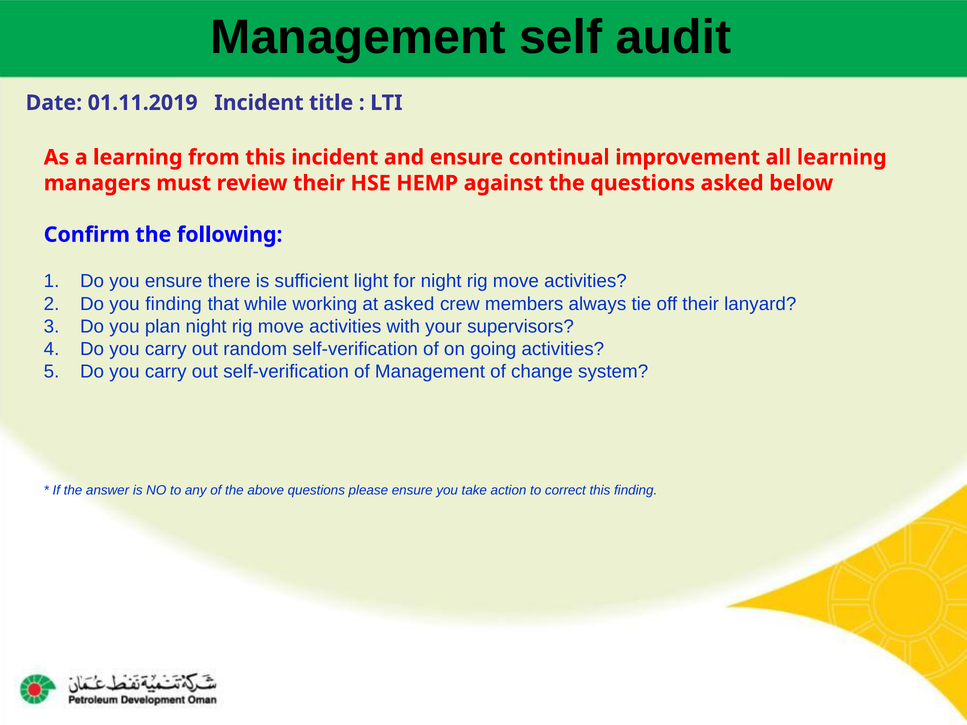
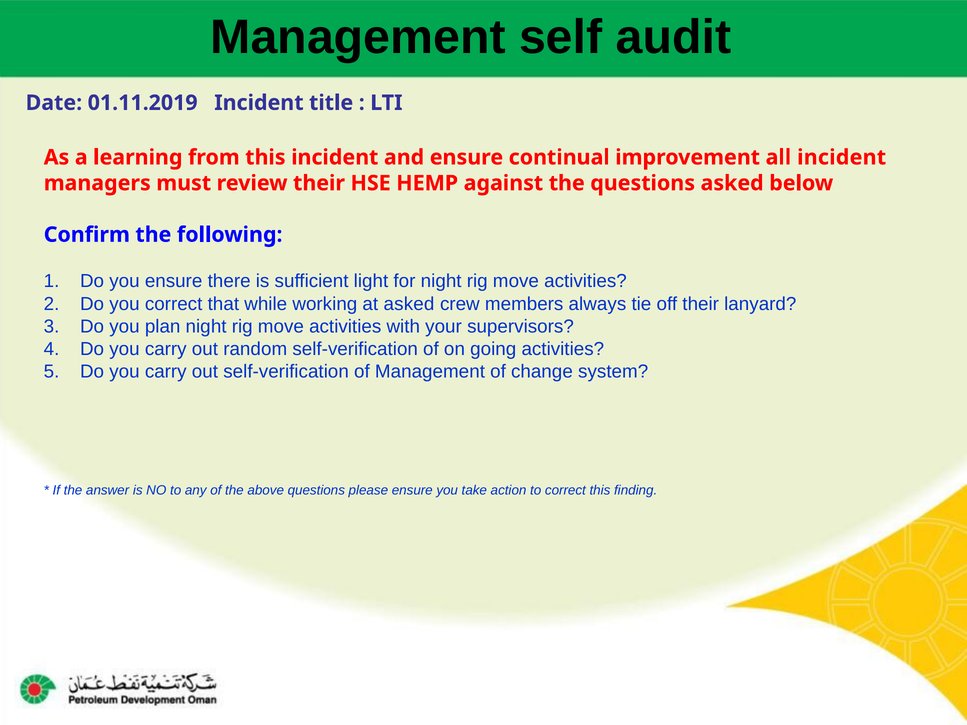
all learning: learning -> incident
you finding: finding -> correct
